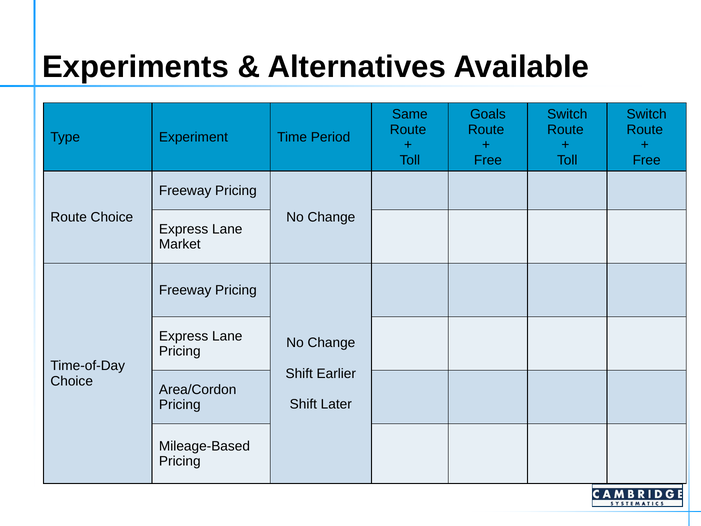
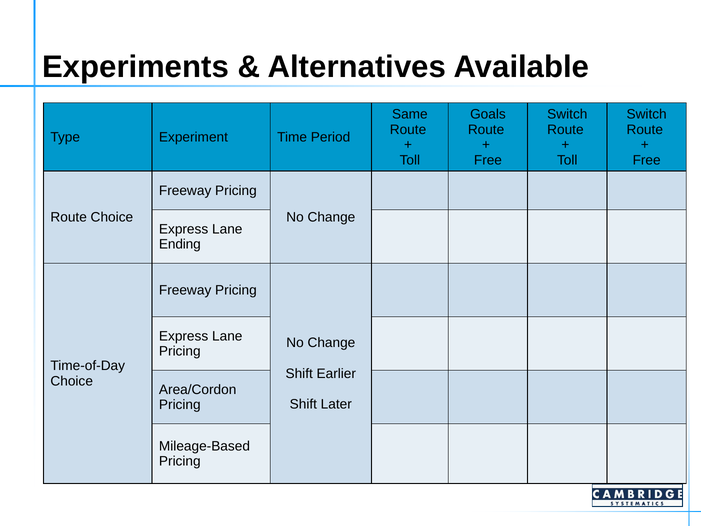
Market: Market -> Ending
